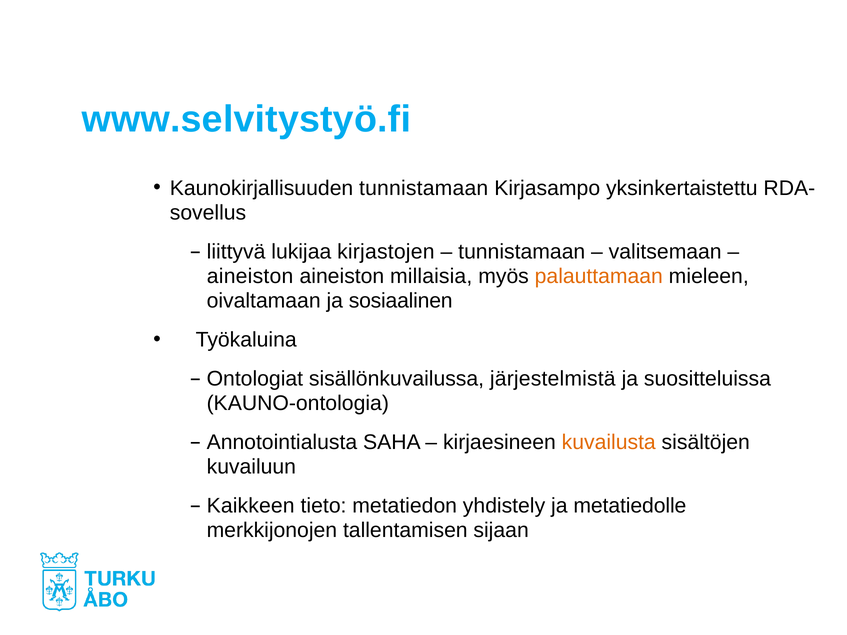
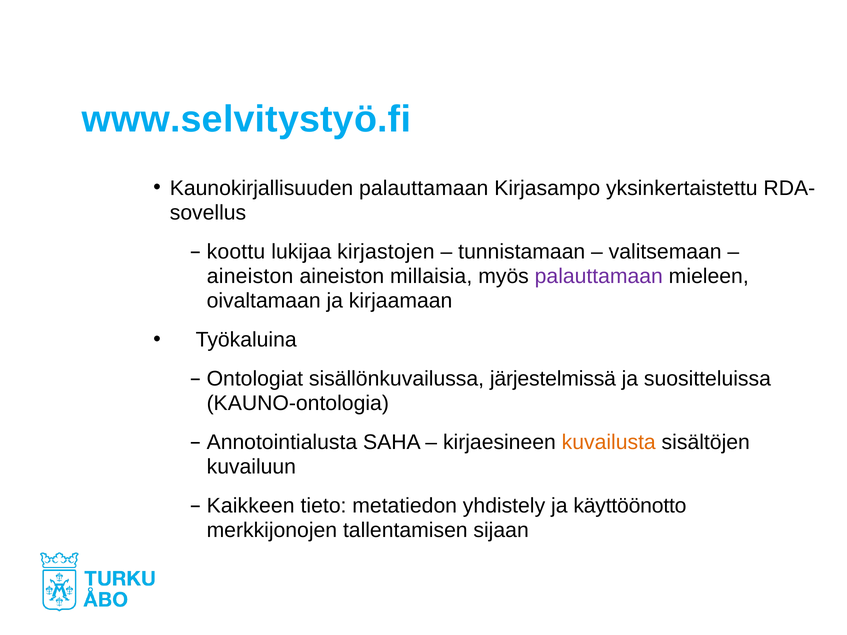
Kaunokirjallisuuden tunnistamaan: tunnistamaan -> palauttamaan
liittyvä: liittyvä -> koottu
palauttamaan at (599, 276) colour: orange -> purple
sosiaalinen: sosiaalinen -> kirjaamaan
järjestelmistä: järjestelmistä -> järjestelmissä
metatiedolle: metatiedolle -> käyttöönotto
